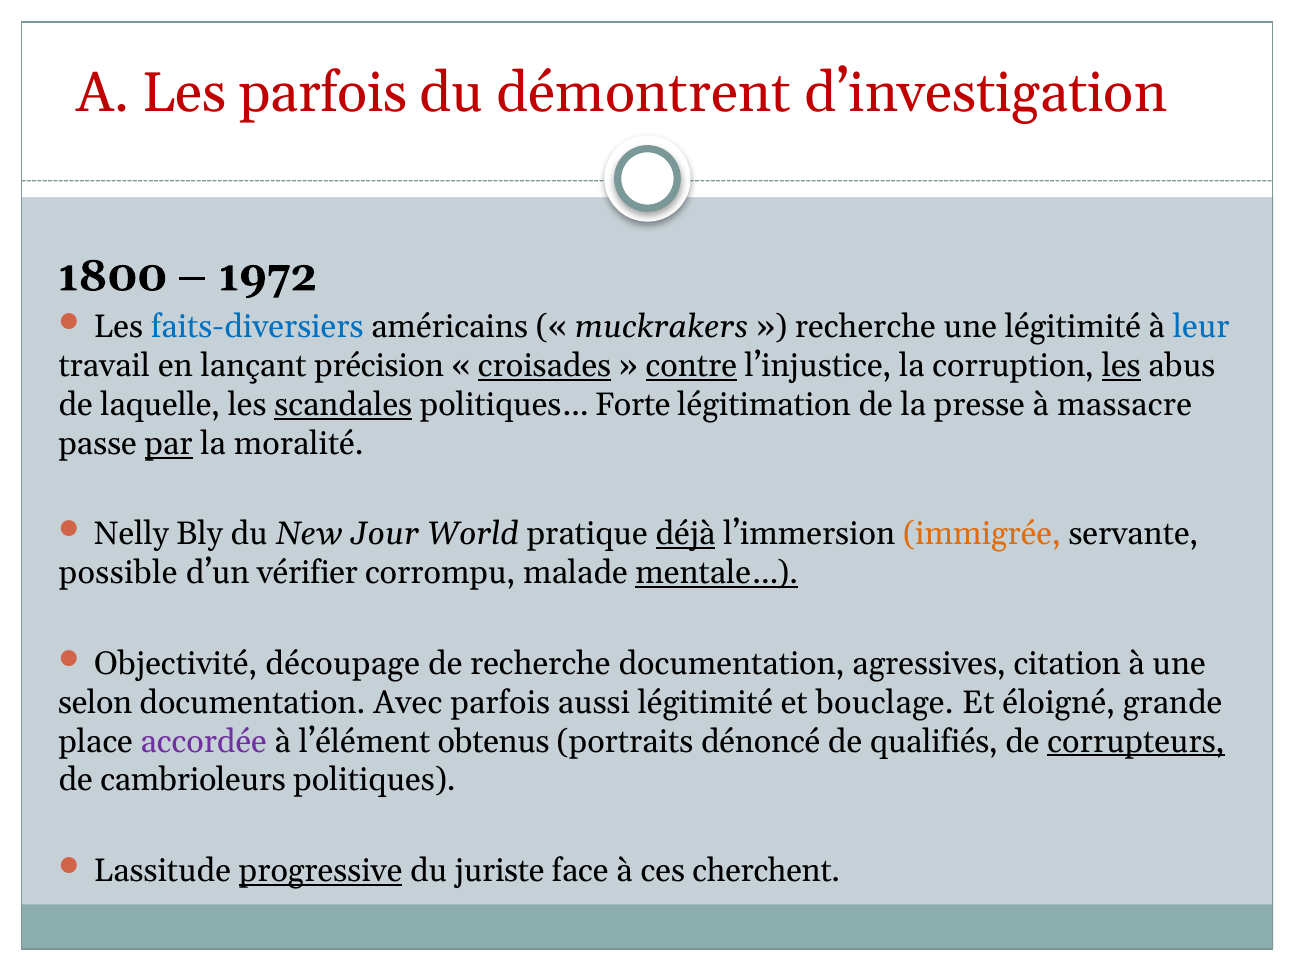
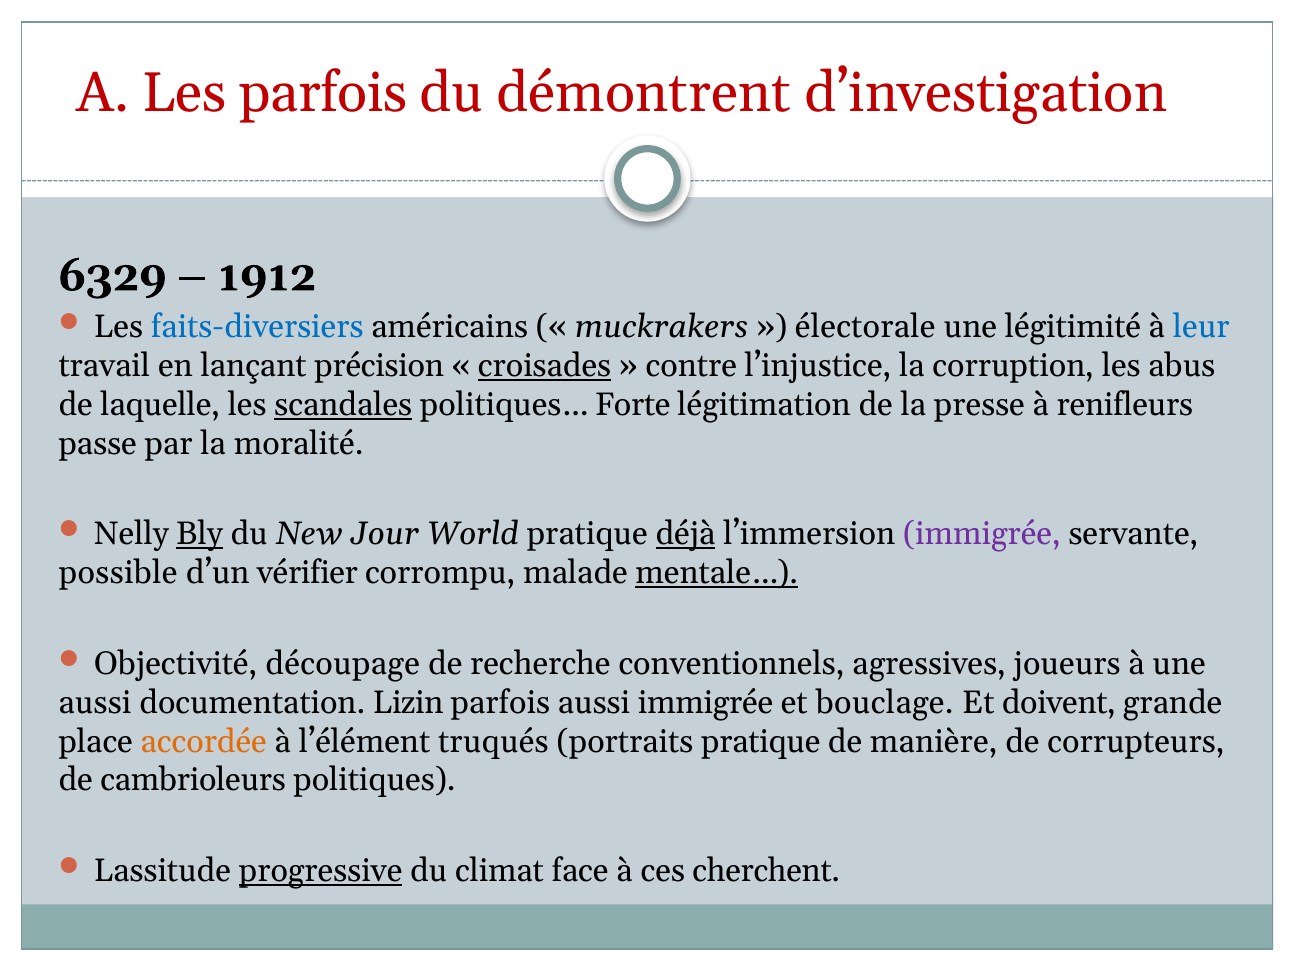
1800: 1800 -> 6329
1972: 1972 -> 1912
recherche at (865, 327): recherche -> électorale
contre underline: present -> none
les at (1121, 366) underline: present -> none
massacre: massacre -> renifleurs
par underline: present -> none
Bly underline: none -> present
immigrée at (982, 534) colour: orange -> purple
recherche documentation: documentation -> conventionnels
citation: citation -> joueurs
selon at (95, 703): selon -> aussi
Avec: Avec -> Lizin
aussi légitimité: légitimité -> immigrée
éloigné: éloigné -> doivent
accordée colour: purple -> orange
obtenus: obtenus -> truqués
portraits dénoncé: dénoncé -> pratique
qualifiés: qualifiés -> manière
corrupteurs underline: present -> none
juriste: juriste -> climat
